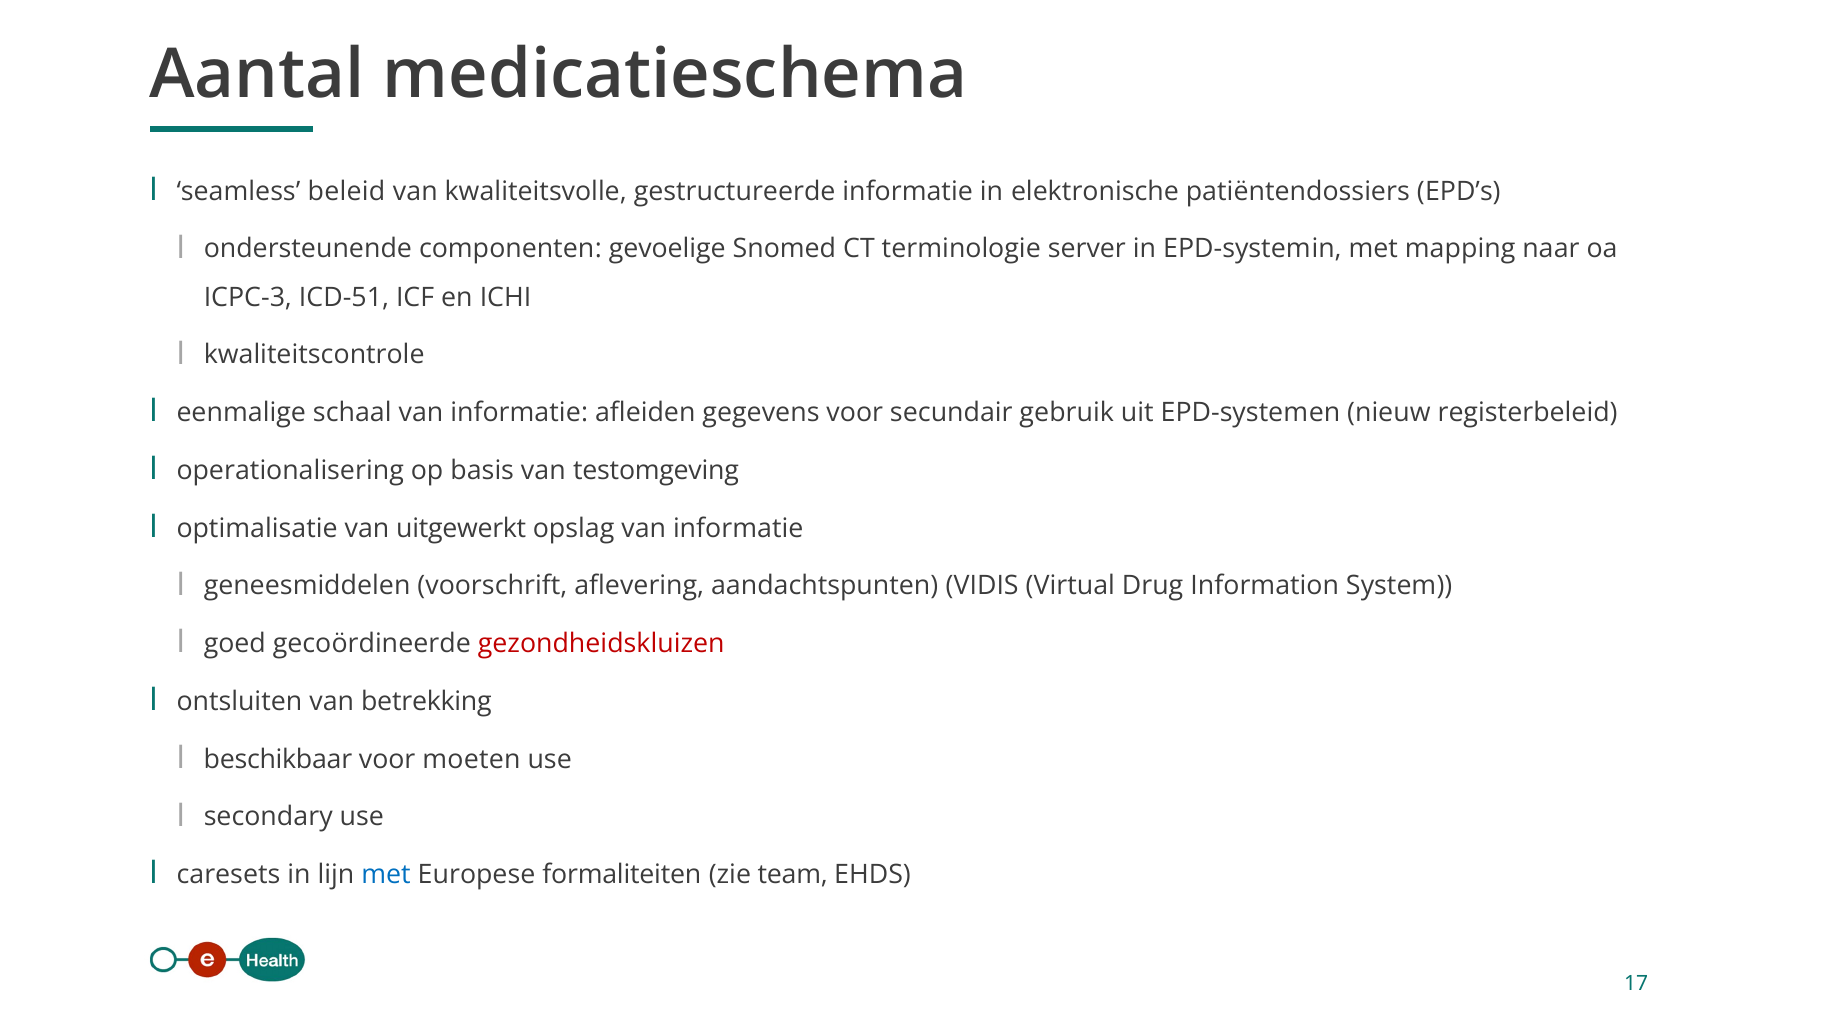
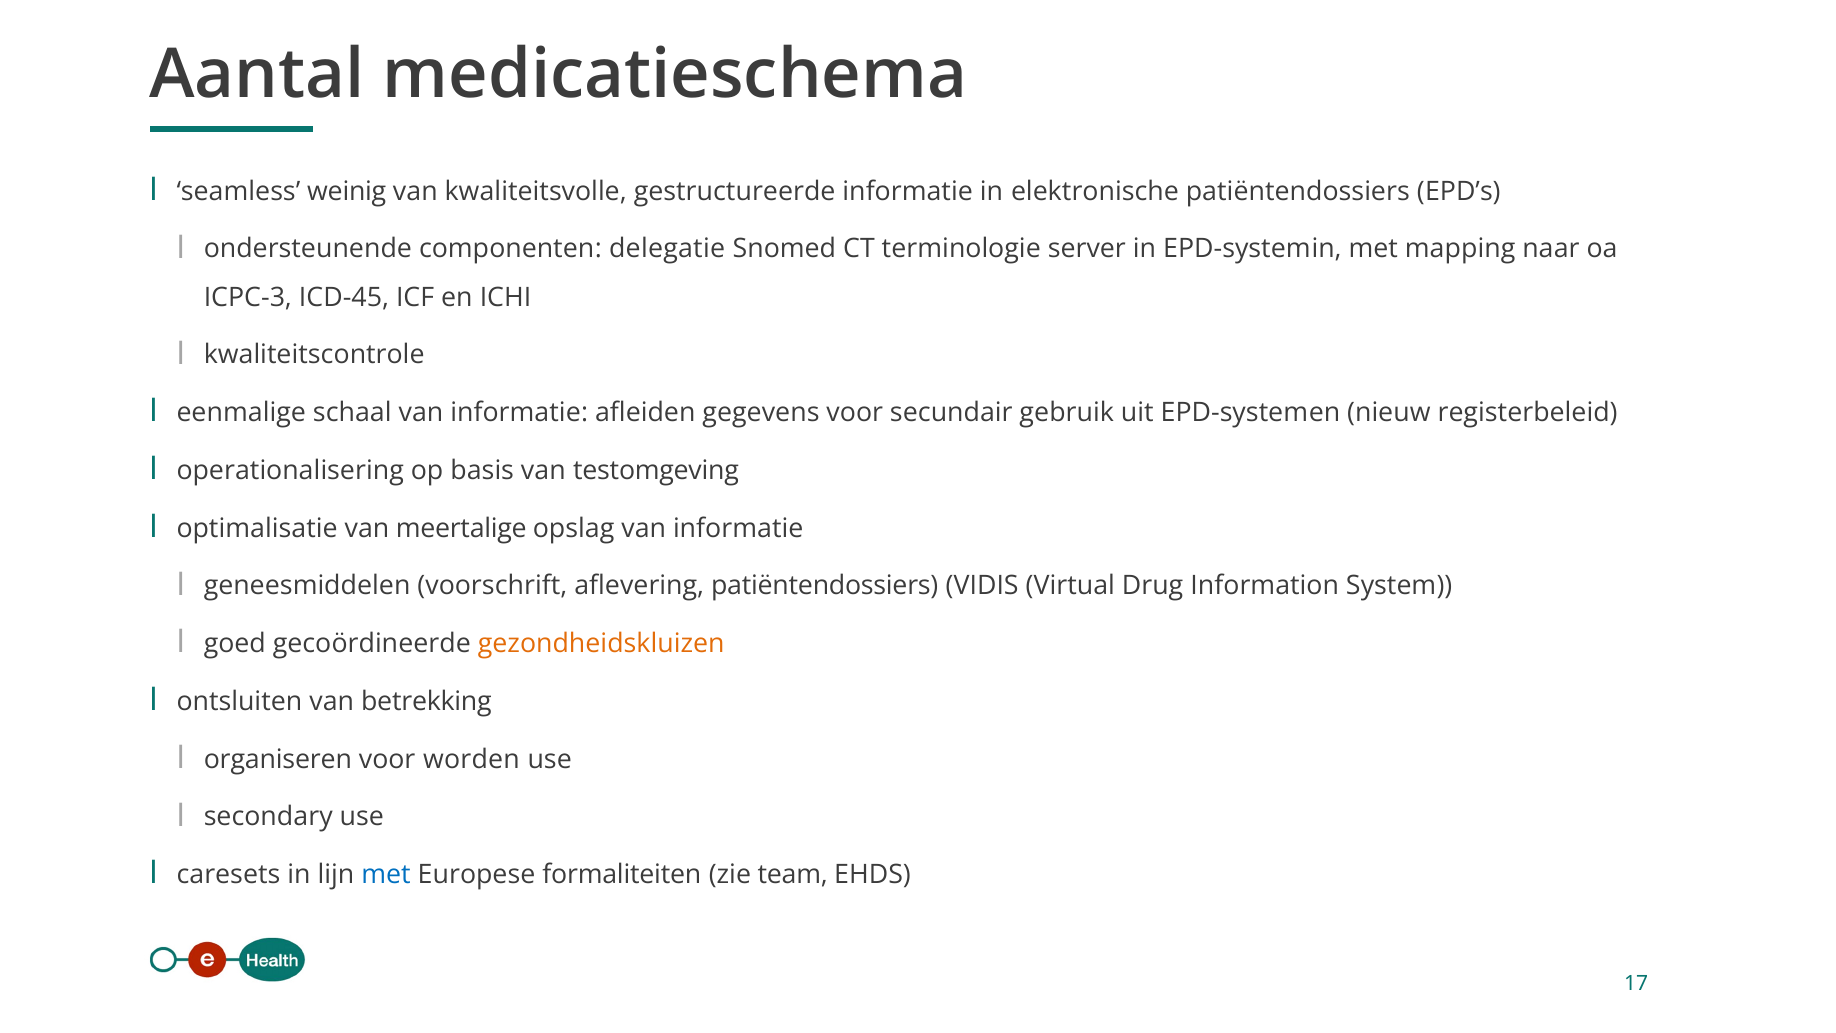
beleid: beleid -> weinig
gevoelige: gevoelige -> delegatie
ICD-51: ICD-51 -> ICD-45
uitgewerkt: uitgewerkt -> meertalige
aflevering aandachtspunten: aandachtspunten -> patiëntendossiers
gezondheidskluizen colour: red -> orange
beschikbaar: beschikbaar -> organiseren
moeten: moeten -> worden
